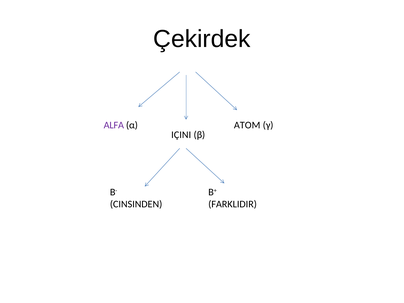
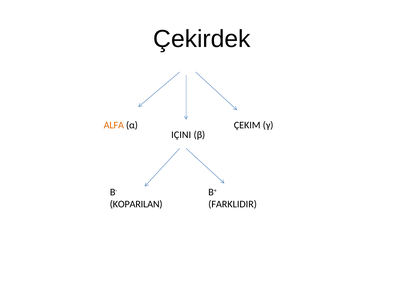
ALFA colour: purple -> orange
ATOM: ATOM -> ÇEKIM
CINSINDEN: CINSINDEN -> KOPARILAN
